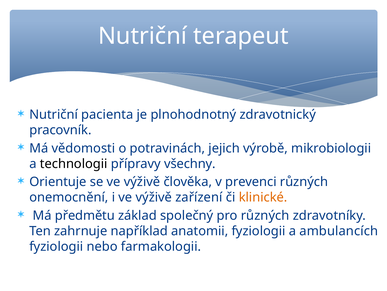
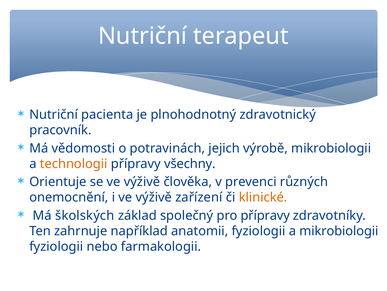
technologii colour: black -> orange
předmětu: předmětu -> školských
pro různých: různých -> přípravy
a ambulancích: ambulancích -> mikrobiologii
